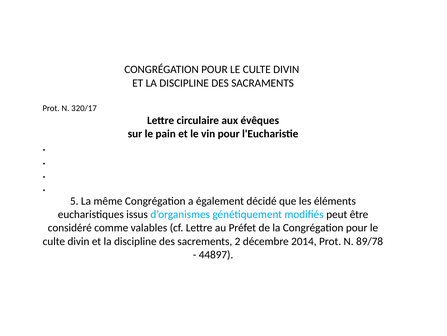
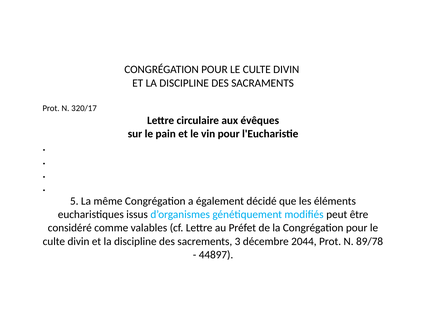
2: 2 -> 3
2014: 2014 -> 2044
